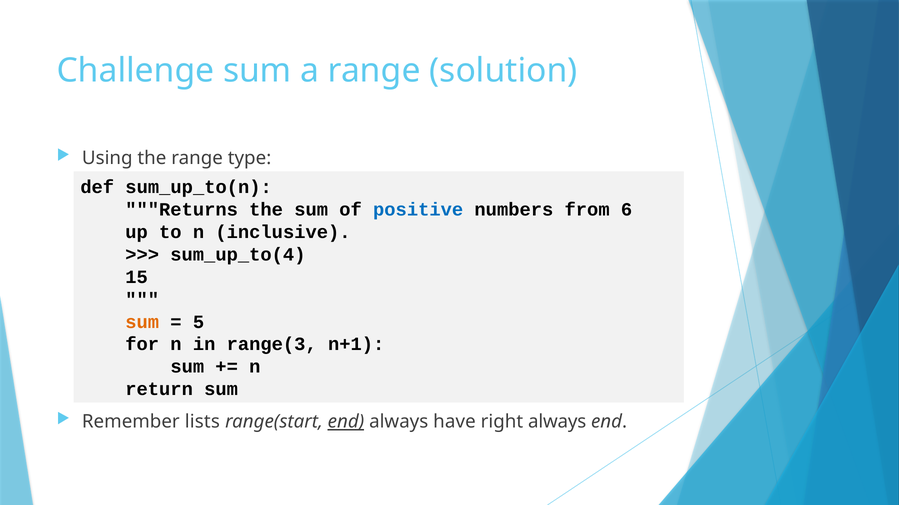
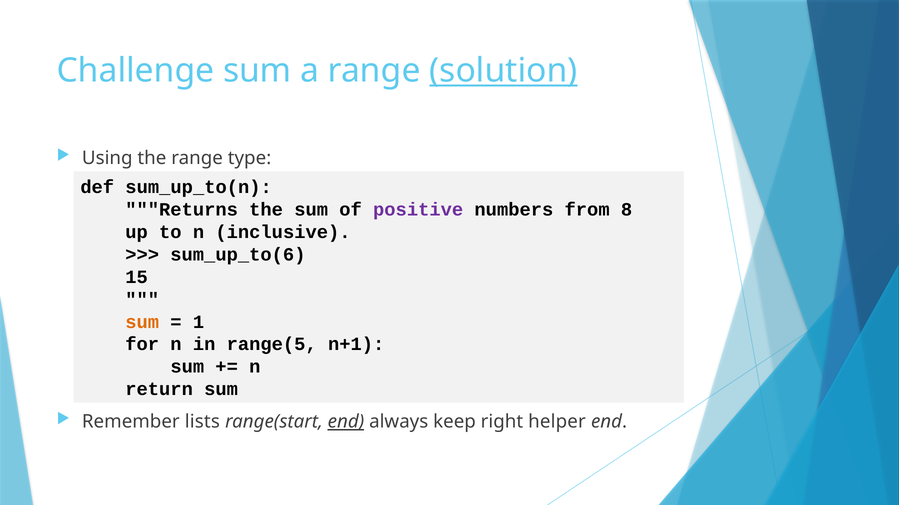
solution underline: none -> present
positive colour: blue -> purple
6: 6 -> 8
sum_up_to(4: sum_up_to(4 -> sum_up_to(6
5: 5 -> 1
range(3: range(3 -> range(5
have: have -> keep
right always: always -> helper
